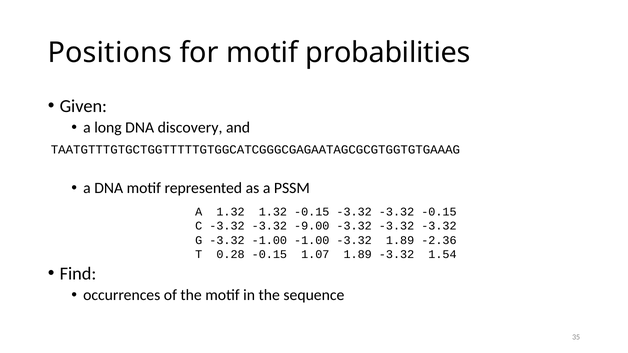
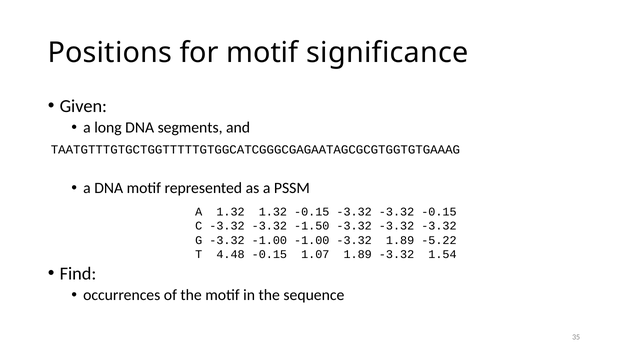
probabilities: probabilities -> significance
discovery: discovery -> segments
-9.00: -9.00 -> -1.50
-2.36: -2.36 -> -5.22
0.28: 0.28 -> 4.48
